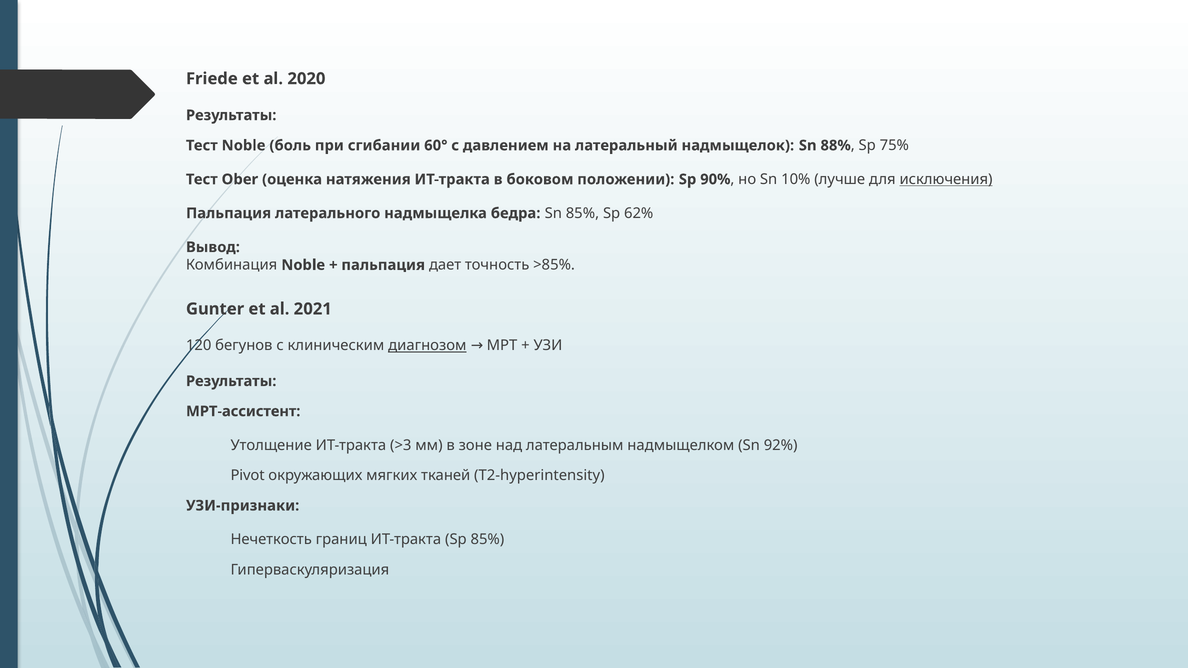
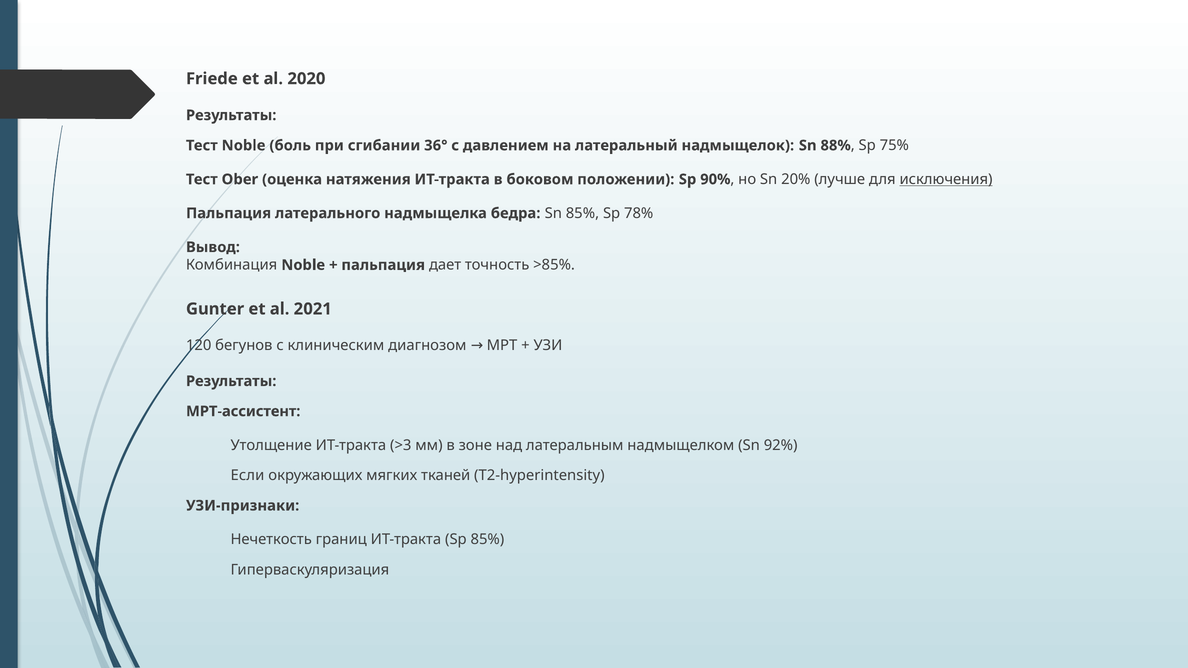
60°: 60° -> 36°
10%: 10% -> 20%
62%: 62% -> 78%
диагнозом underline: present -> none
Pivot: Pivot -> Если
